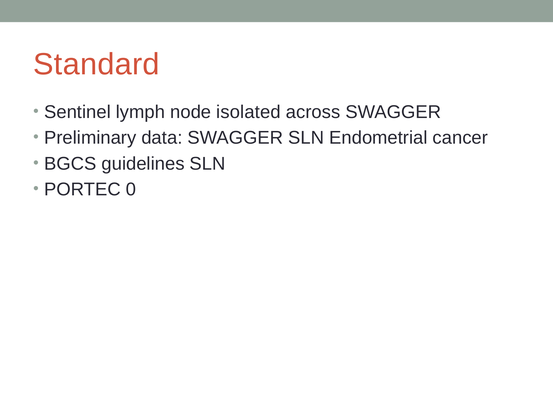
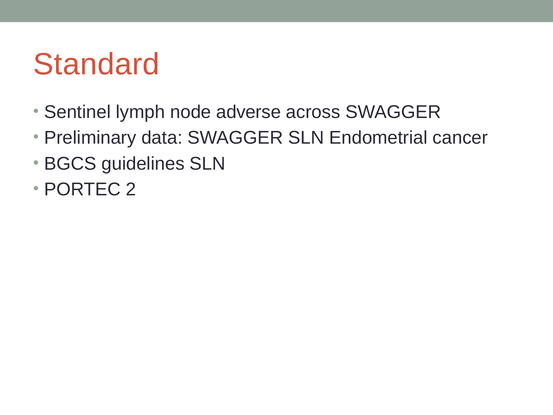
isolated: isolated -> adverse
0: 0 -> 2
